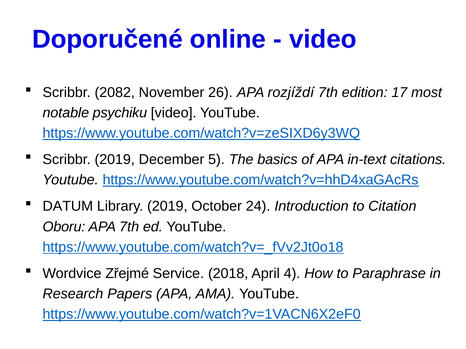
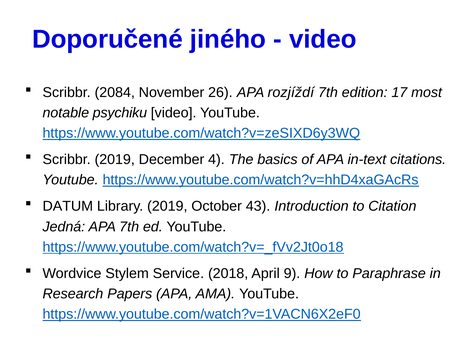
online: online -> jiného
2082: 2082 -> 2084
5: 5 -> 4
24: 24 -> 43
Oboru: Oboru -> Jedná
Zřejmé: Zřejmé -> Stylem
4: 4 -> 9
